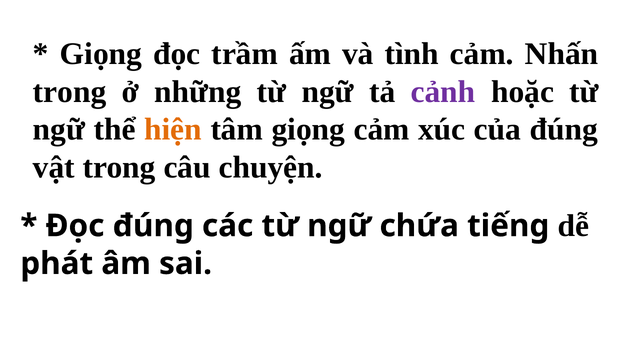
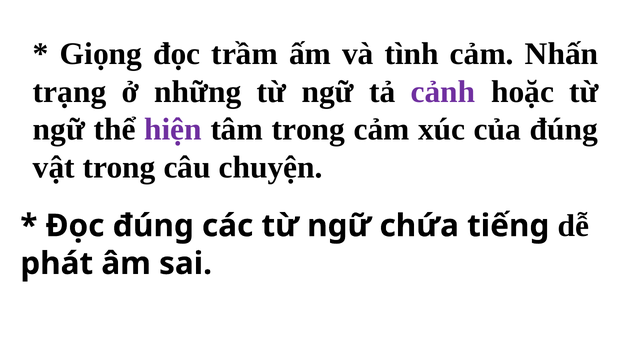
trong at (70, 92): trong -> trạng
hiện colour: orange -> purple
tâm giọng: giọng -> trong
